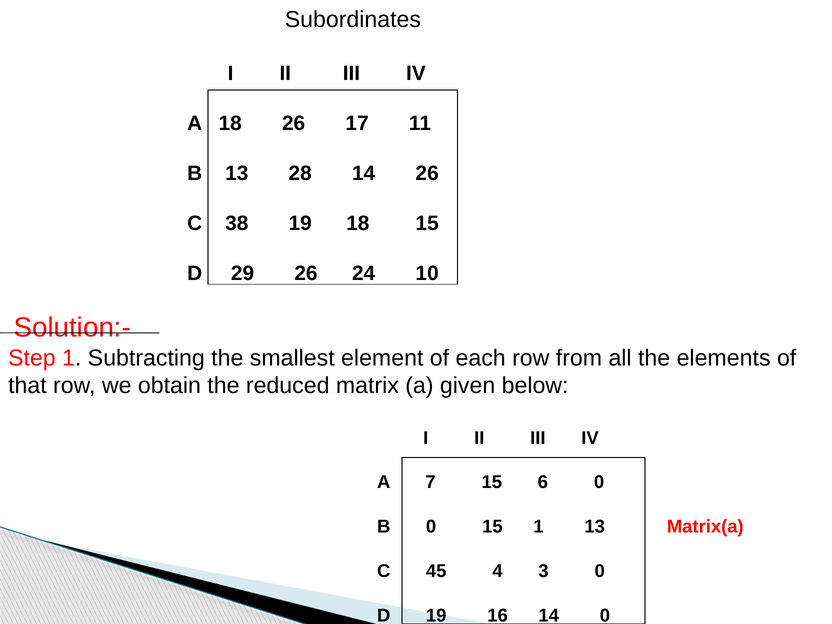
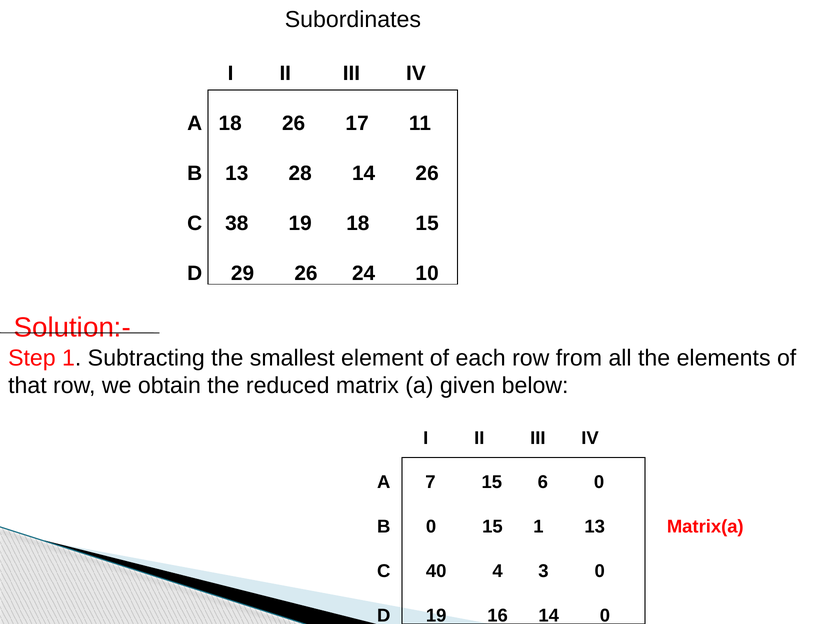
45: 45 -> 40
